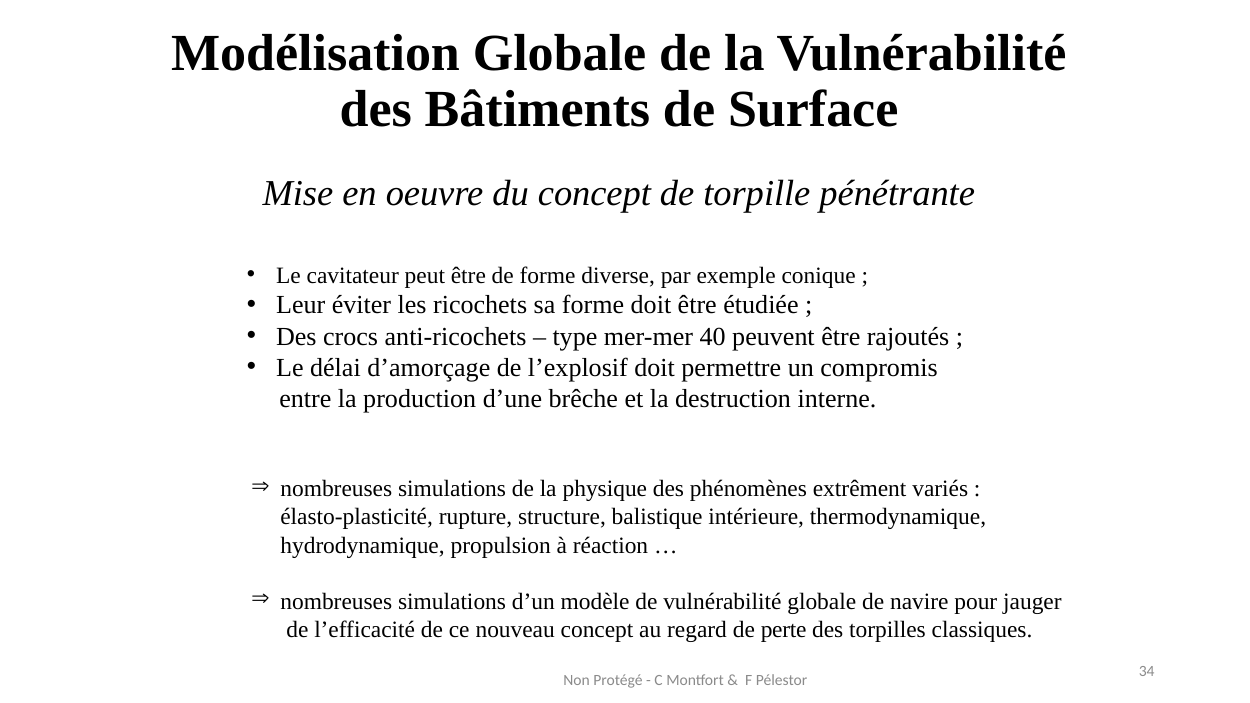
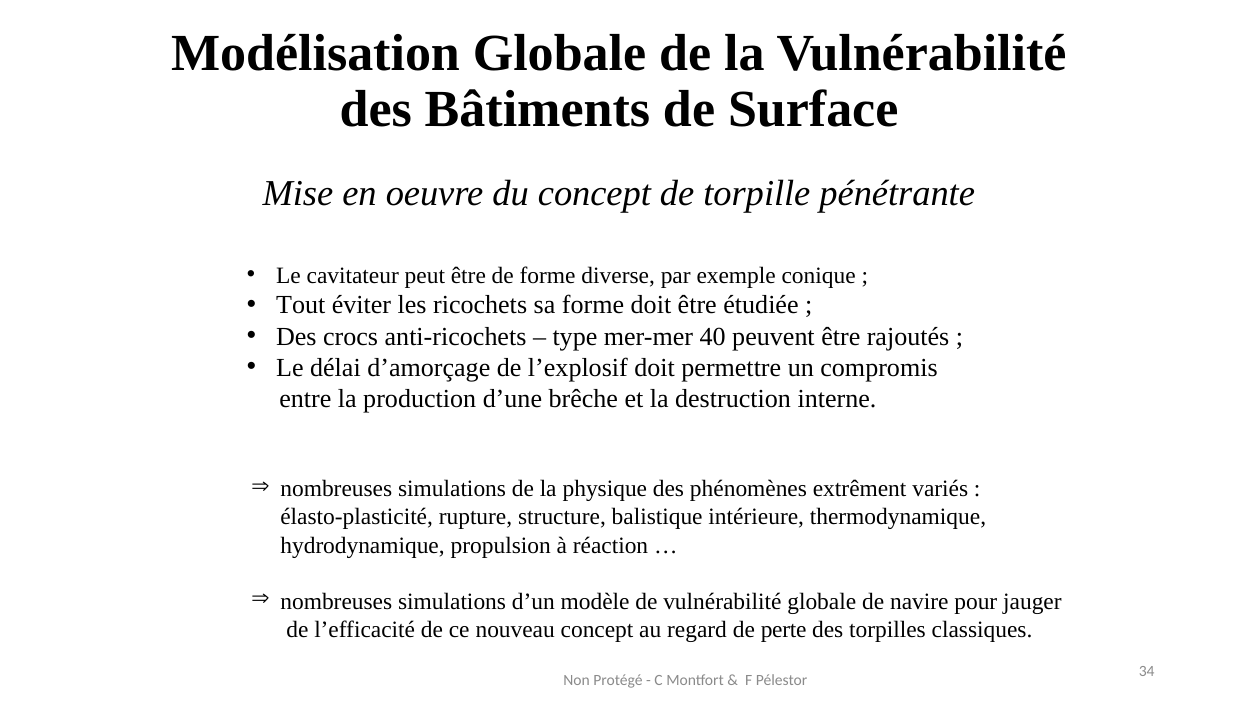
Leur: Leur -> Tout
